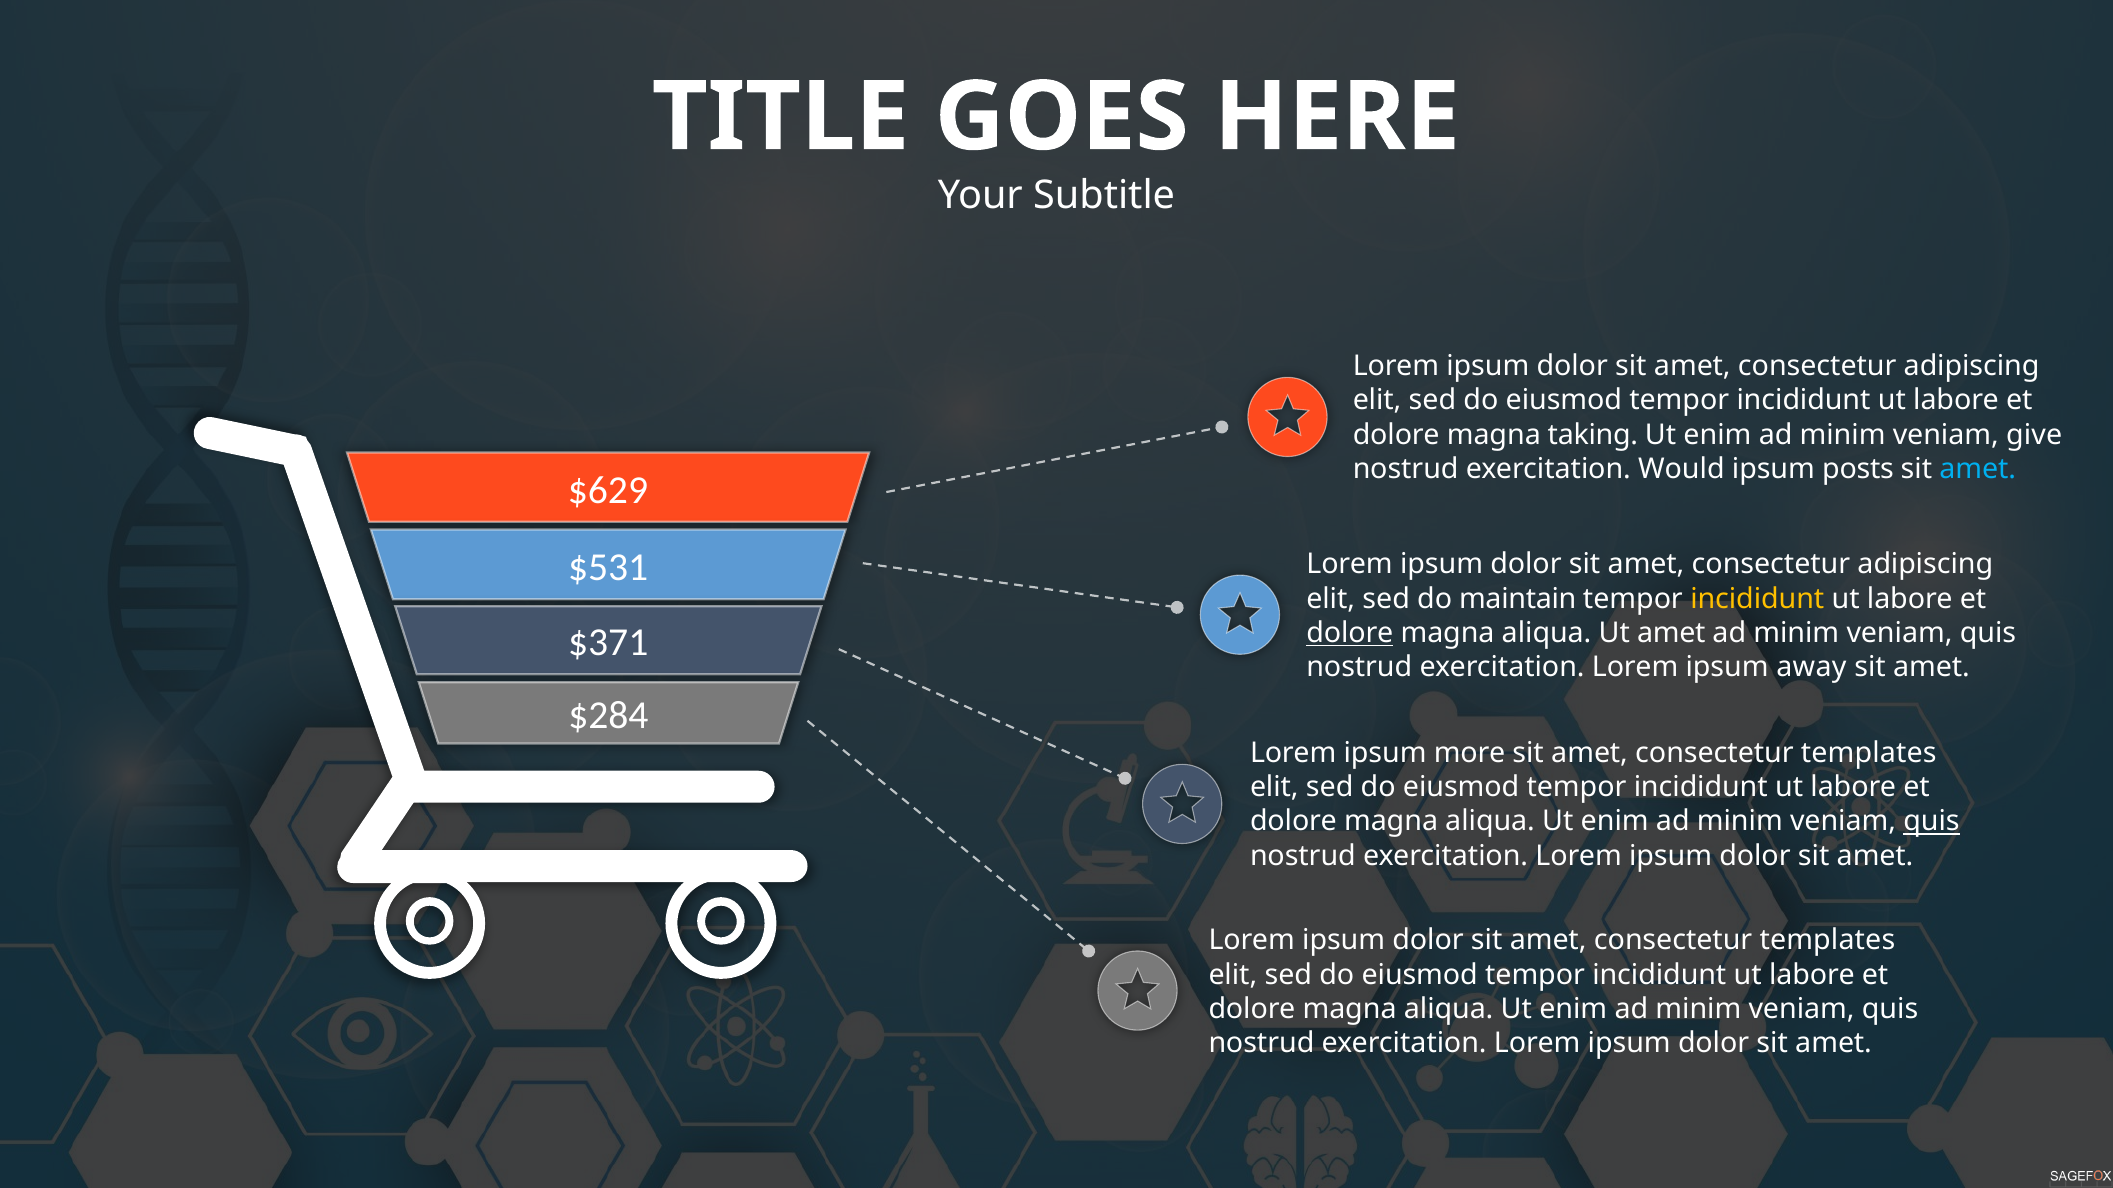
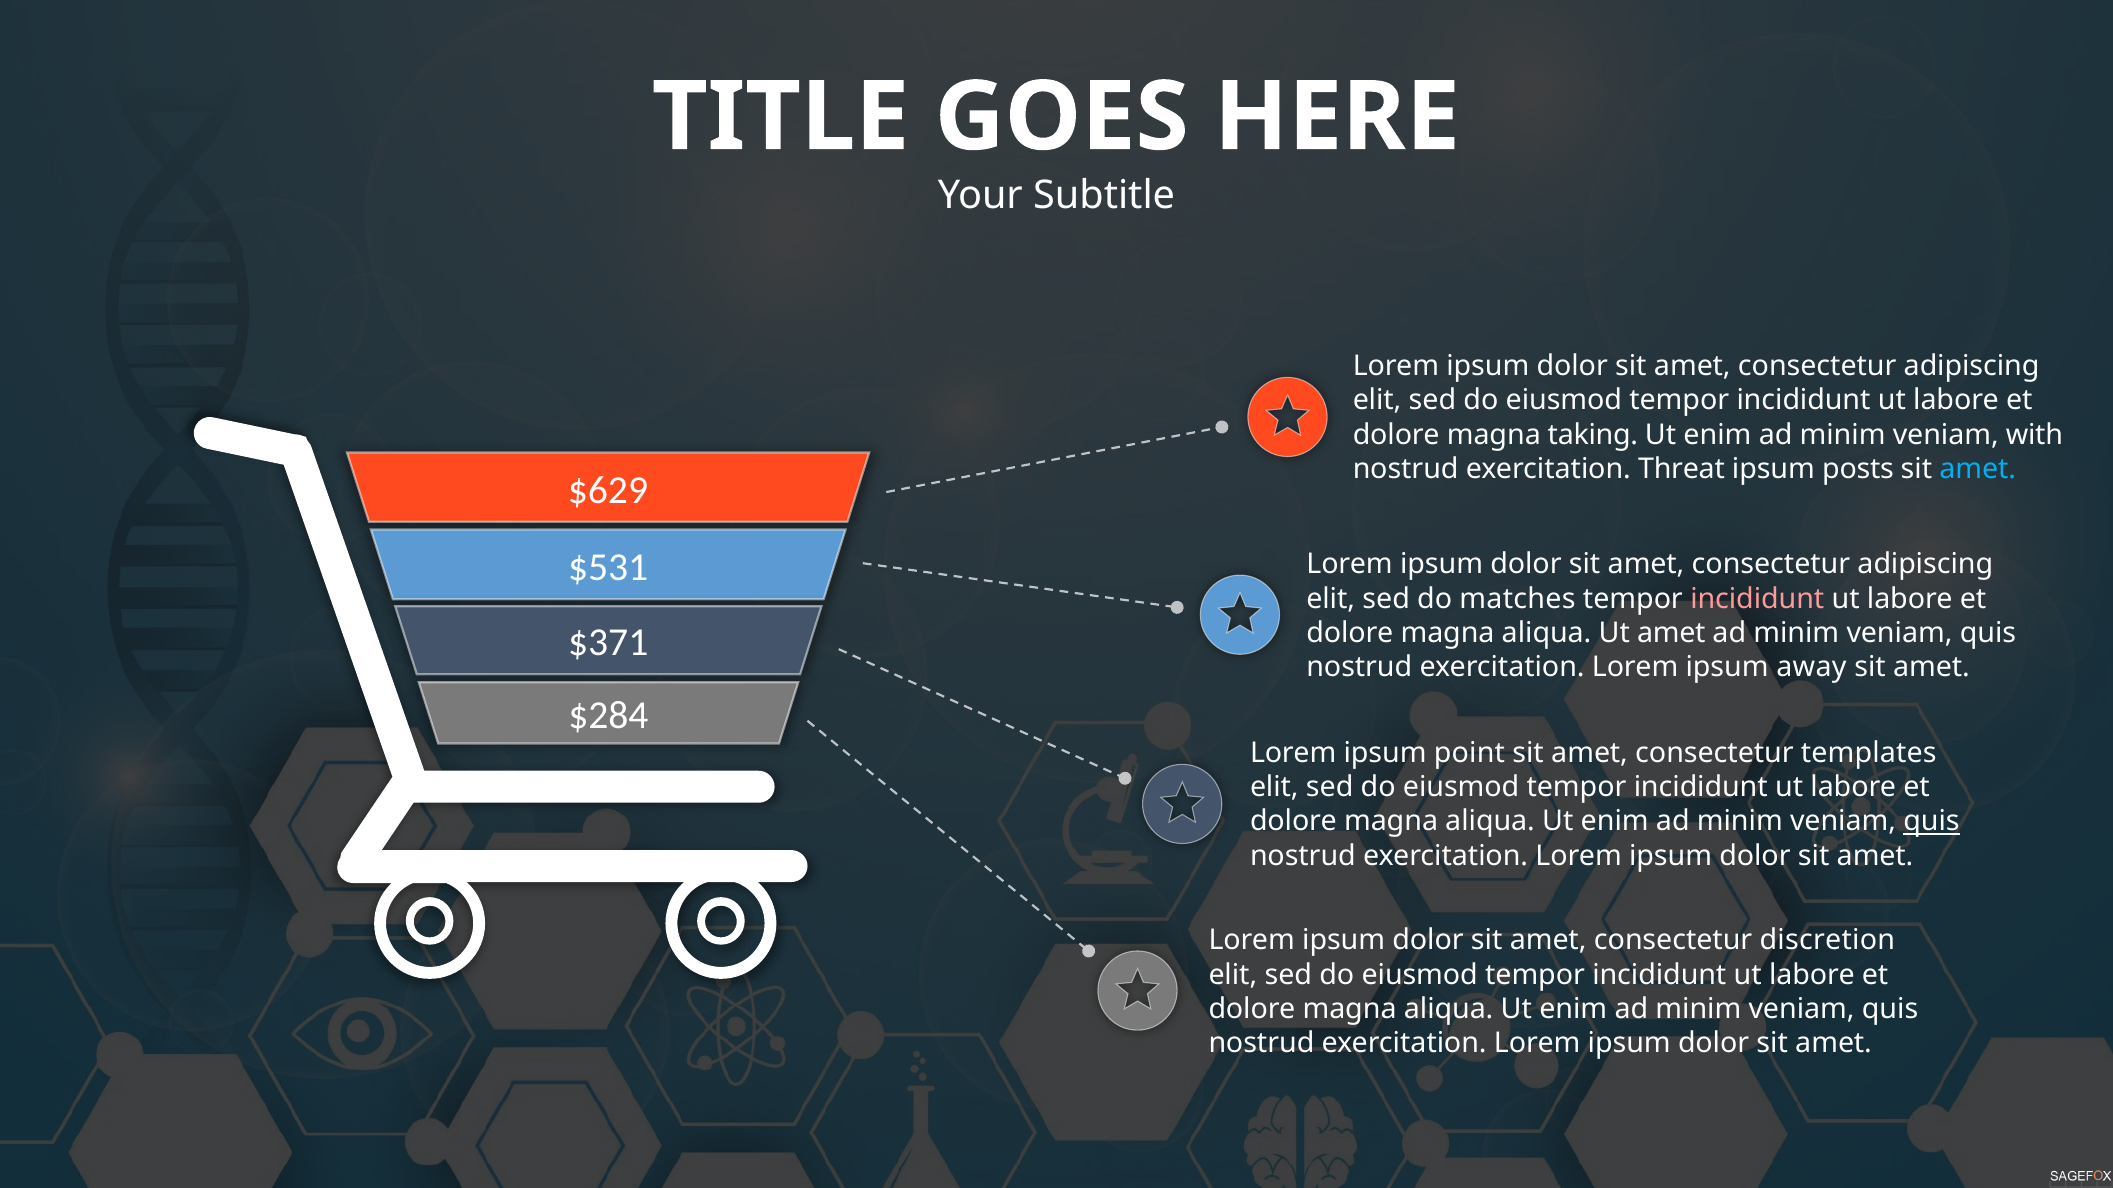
give: give -> with
Would: Would -> Threat
maintain: maintain -> matches
incididunt at (1757, 599) colour: yellow -> pink
dolore at (1350, 633) underline: present -> none
more: more -> point
templates at (1827, 941): templates -> discretion
